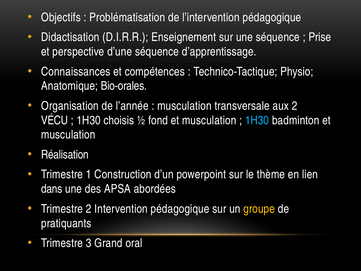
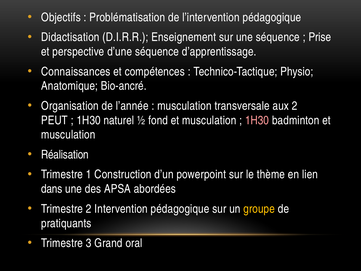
Bio-orales: Bio-orales -> Bio-ancré
VÉCU: VÉCU -> PEUT
choisis: choisis -> naturel
1H30 at (257, 120) colour: light blue -> pink
